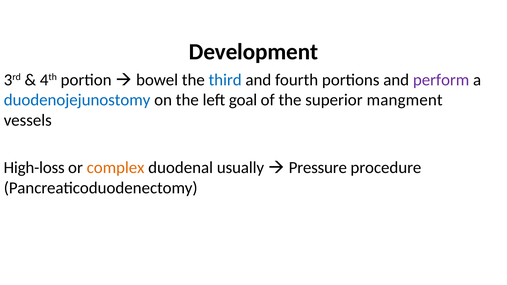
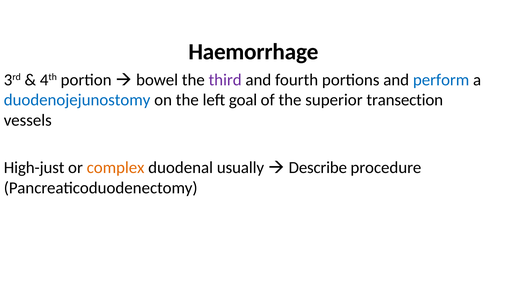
Development: Development -> Haemorrhage
third colour: blue -> purple
perform colour: purple -> blue
mangment: mangment -> transection
High-loss: High-loss -> High-just
Pressure: Pressure -> Describe
